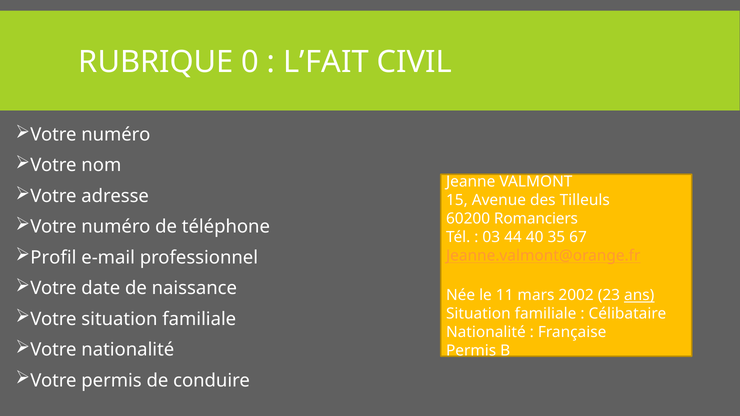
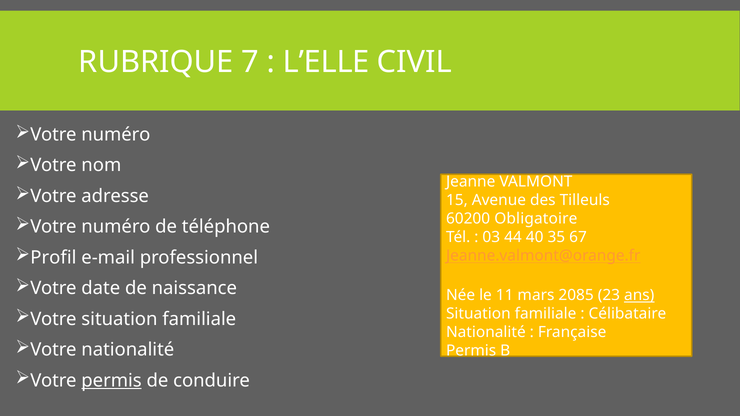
0: 0 -> 7
L’FAIT: L’FAIT -> L’ELLE
Romanciers: Romanciers -> Obligatoire
2002: 2002 -> 2085
permis at (112, 381) underline: none -> present
